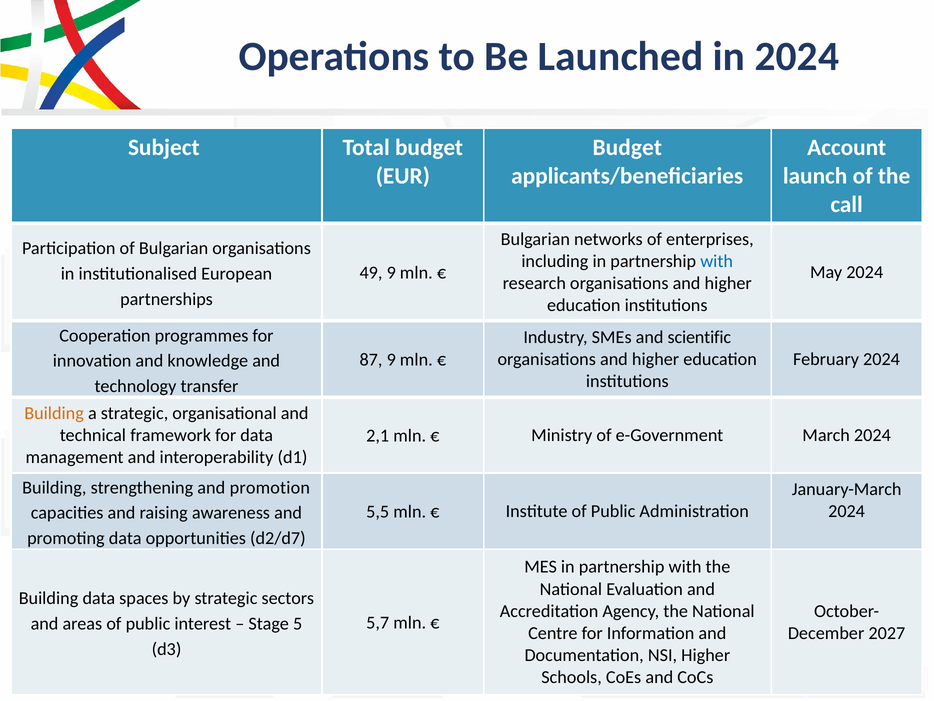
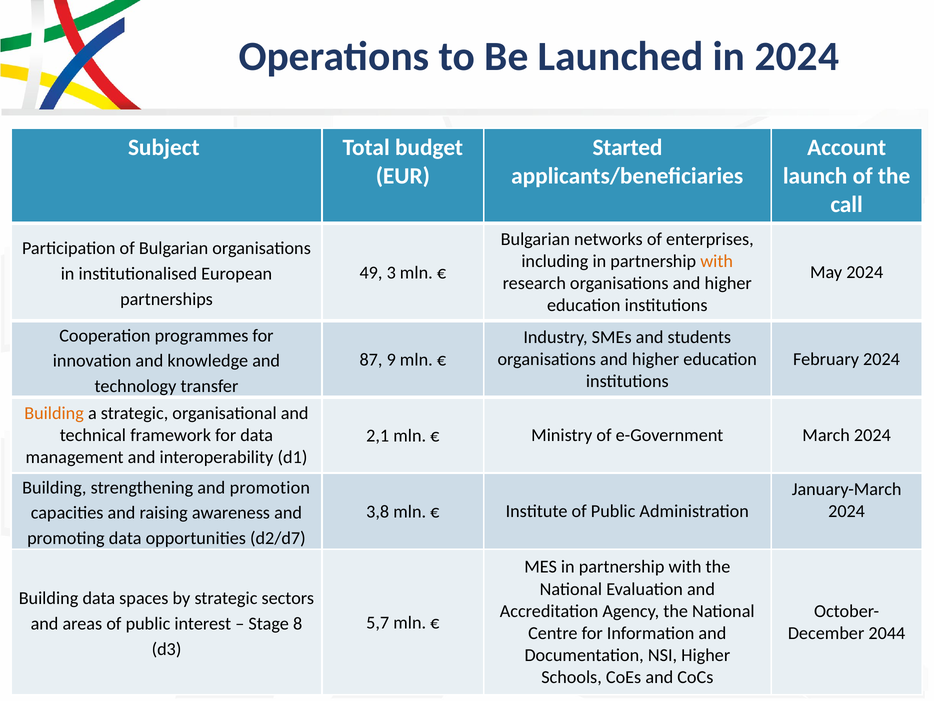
Budget at (627, 147): Budget -> Started
with at (717, 261) colour: blue -> orange
49 9: 9 -> 3
scientific: scientific -> students
5,5: 5,5 -> 3,8
5: 5 -> 8
2027: 2027 -> 2044
